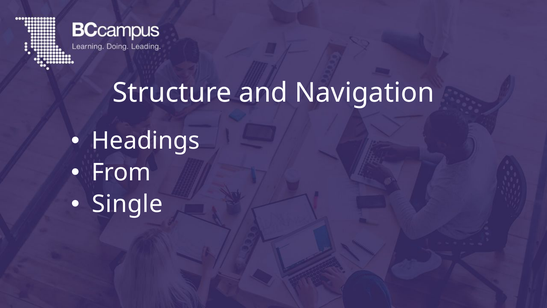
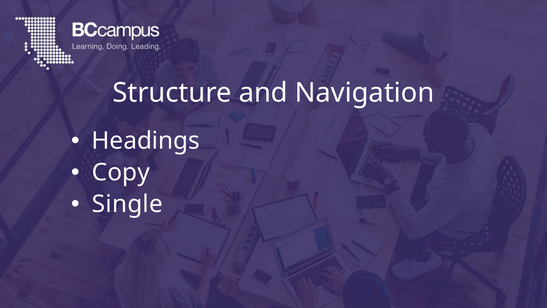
From: From -> Copy
